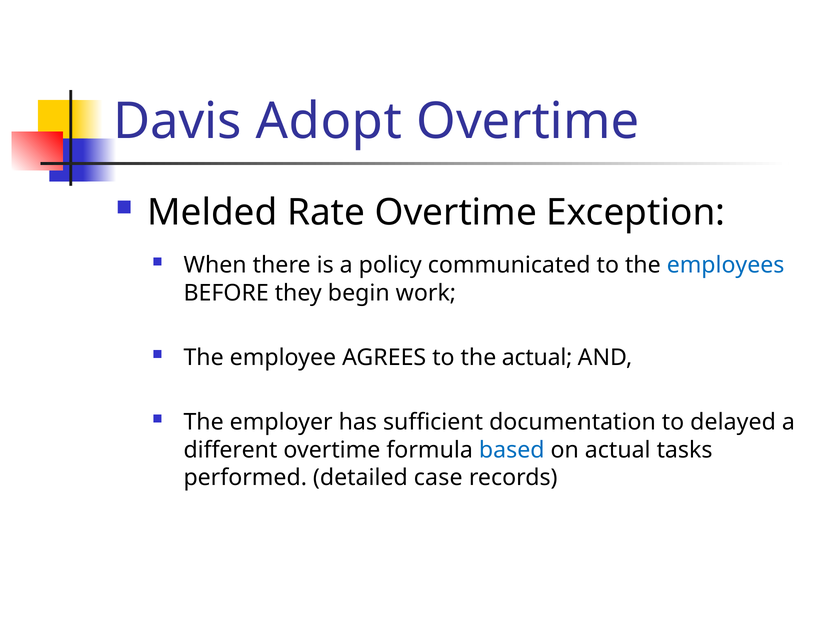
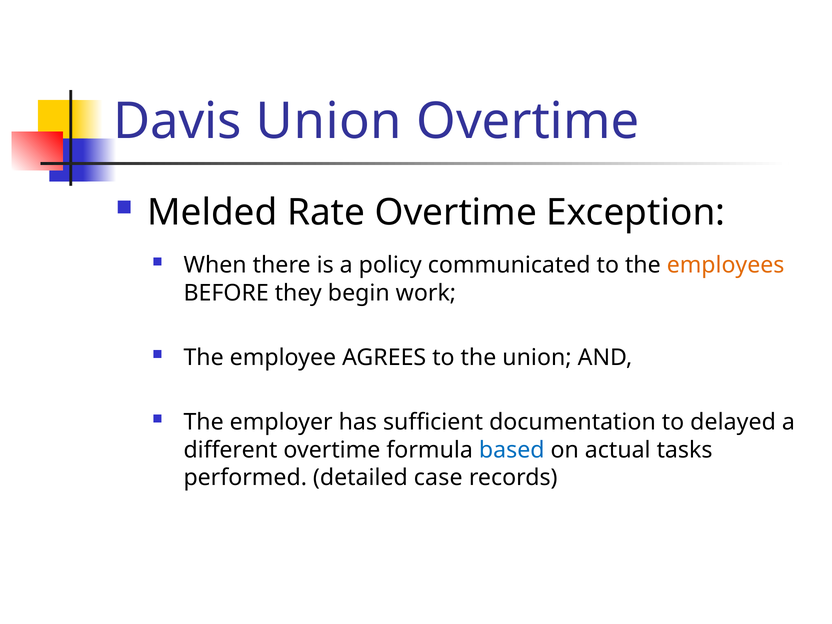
Davis Adopt: Adopt -> Union
employees colour: blue -> orange
the actual: actual -> union
